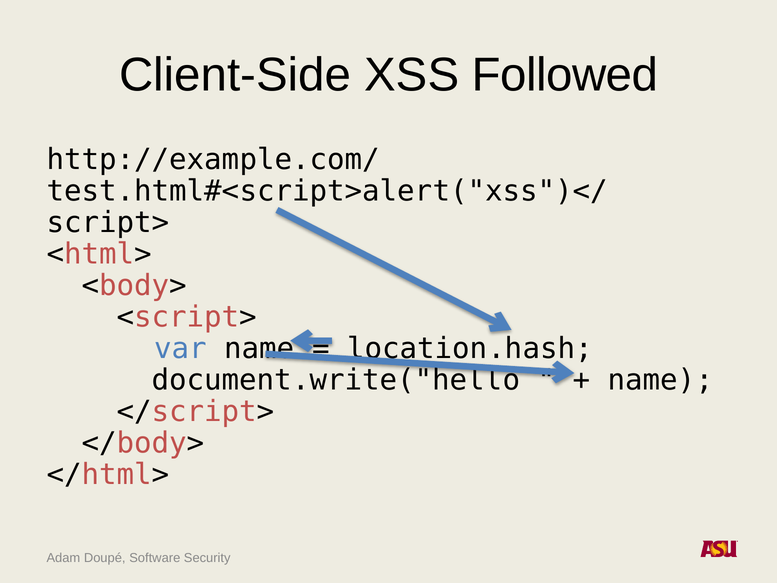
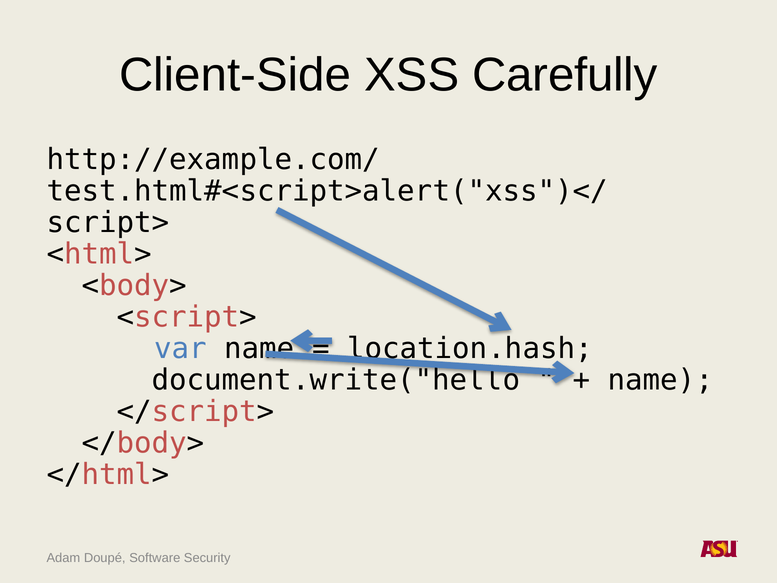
Followed: Followed -> Carefully
